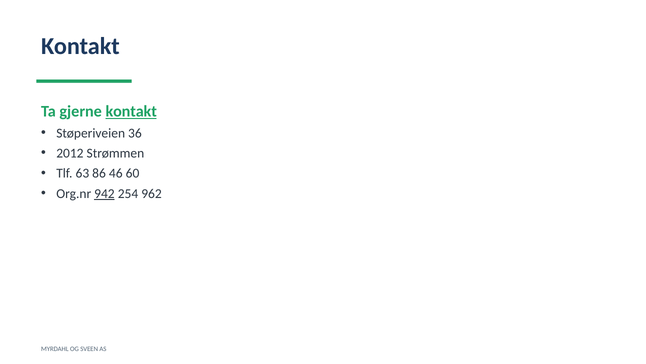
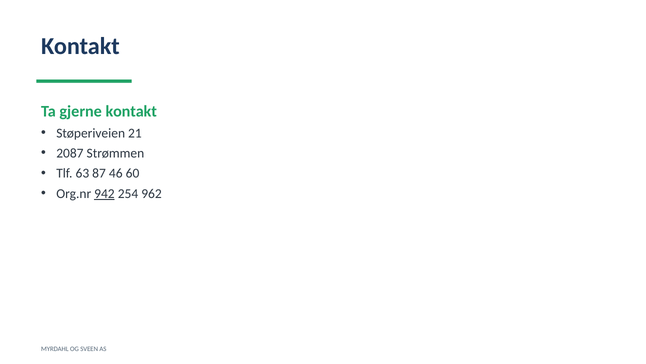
kontakt at (131, 111) underline: present -> none
36: 36 -> 21
2012: 2012 -> 2087
86: 86 -> 87
